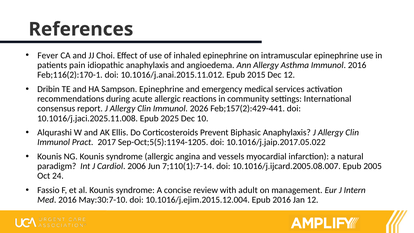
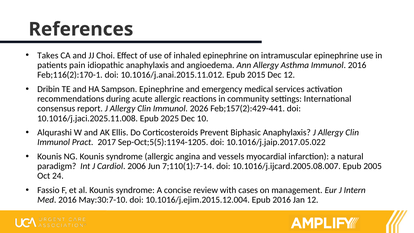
Fever: Fever -> Takes
adult: adult -> cases
